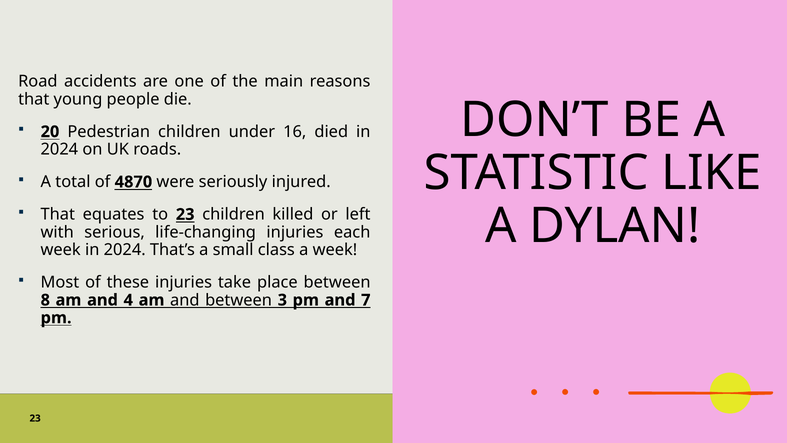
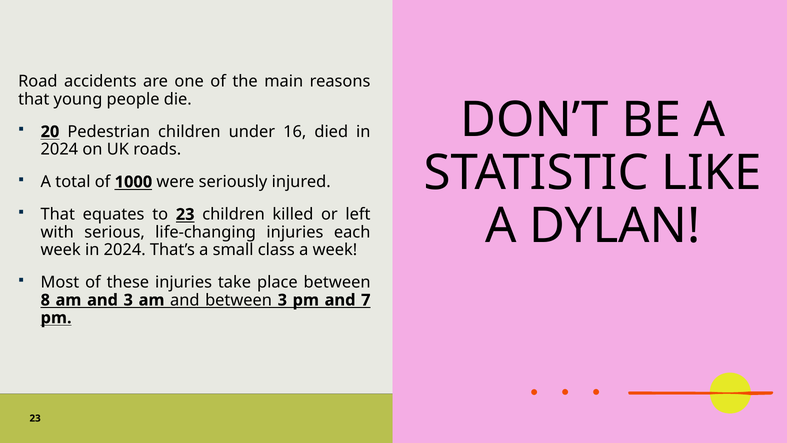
4870: 4870 -> 1000
and 4: 4 -> 3
